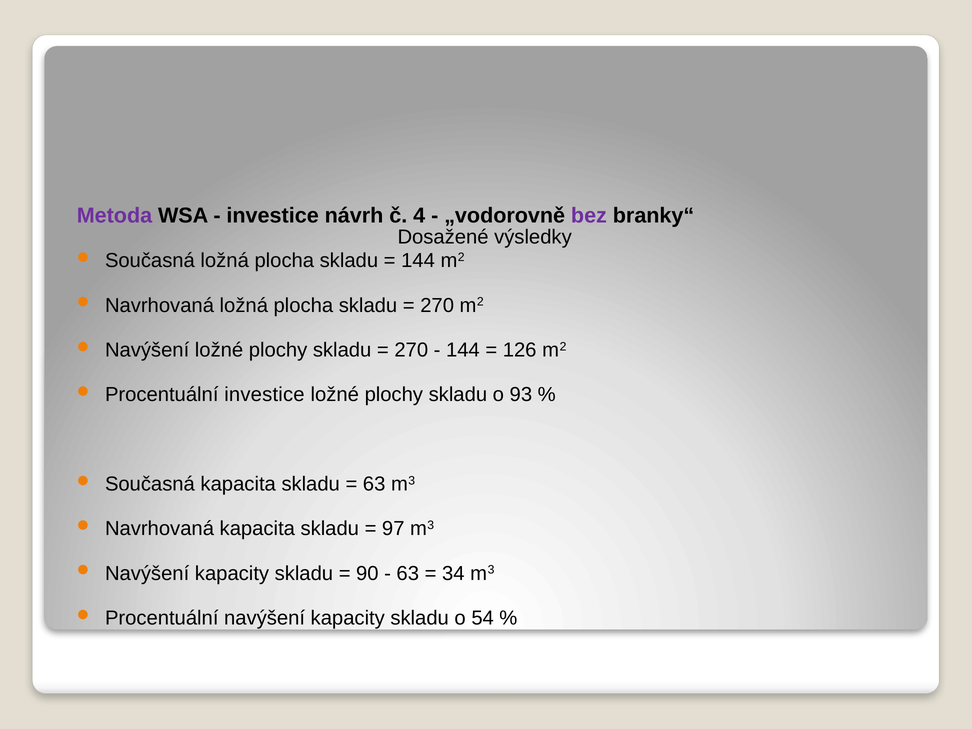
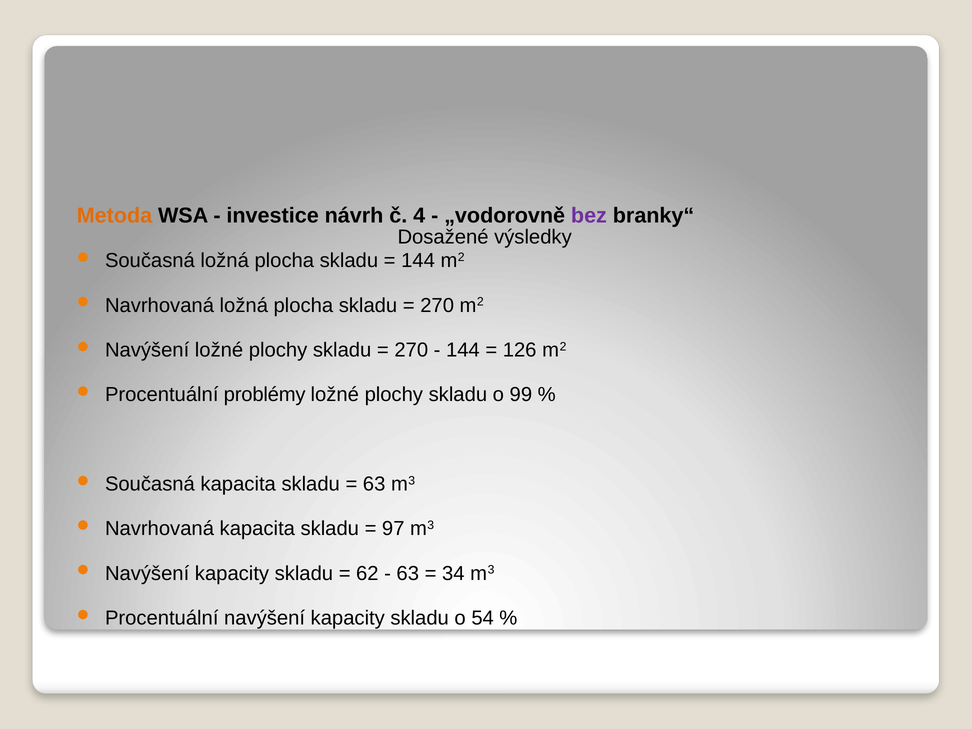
Metoda colour: purple -> orange
Procentuální investice: investice -> problémy
93: 93 -> 99
90: 90 -> 62
